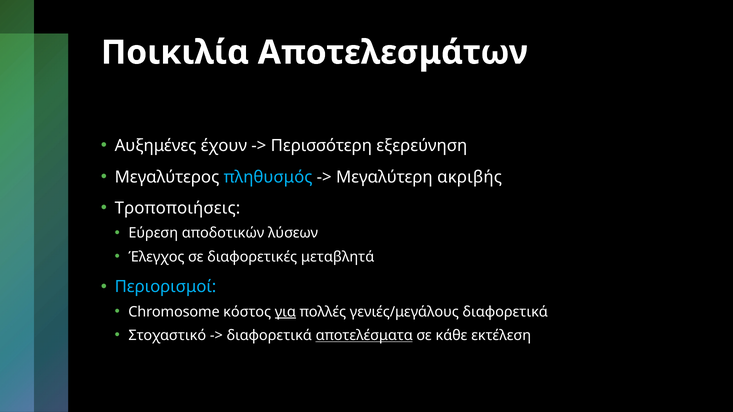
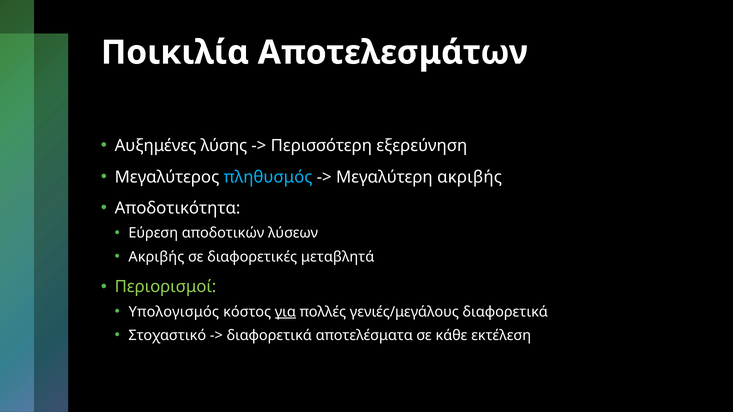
έχουν: έχουν -> λύσης
Τροποποιήσεις: Τροποποιήσεις -> Αποδοτικότητα
Έλεγχος at (156, 257): Έλεγχος -> Ακριβής
Περιορισμοί colour: light blue -> light green
Chromosome: Chromosome -> Υπολογισμός
αποτελέσματα underline: present -> none
